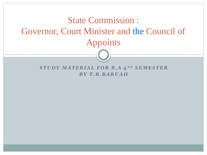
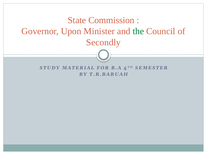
Court: Court -> Upon
the colour: blue -> green
Appoints: Appoints -> Secondly
